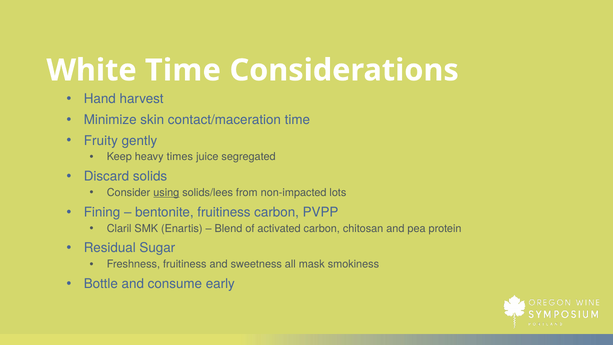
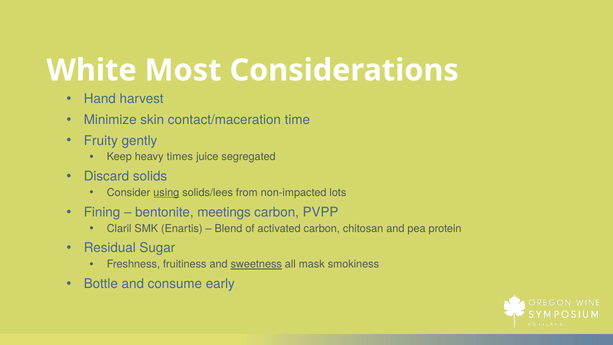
White Time: Time -> Most
bentonite fruitiness: fruitiness -> meetings
sweetness underline: none -> present
